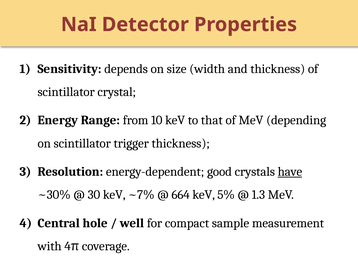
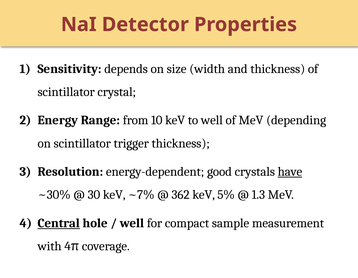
to that: that -> well
664: 664 -> 362
Central underline: none -> present
